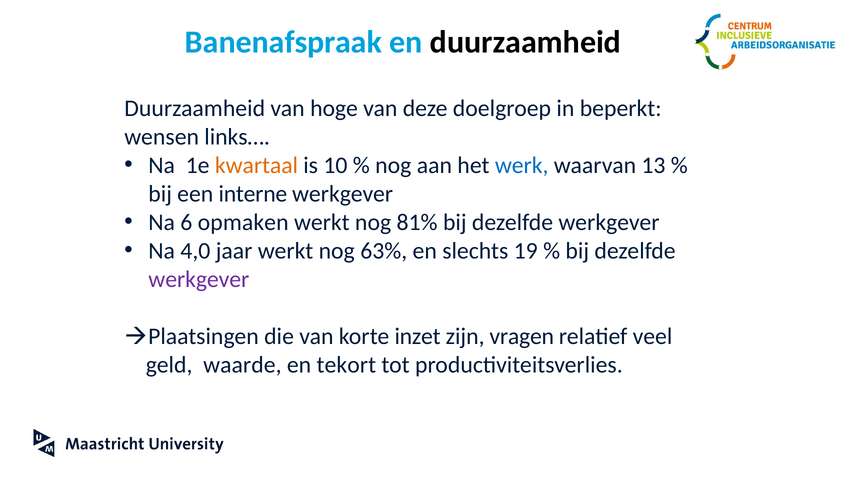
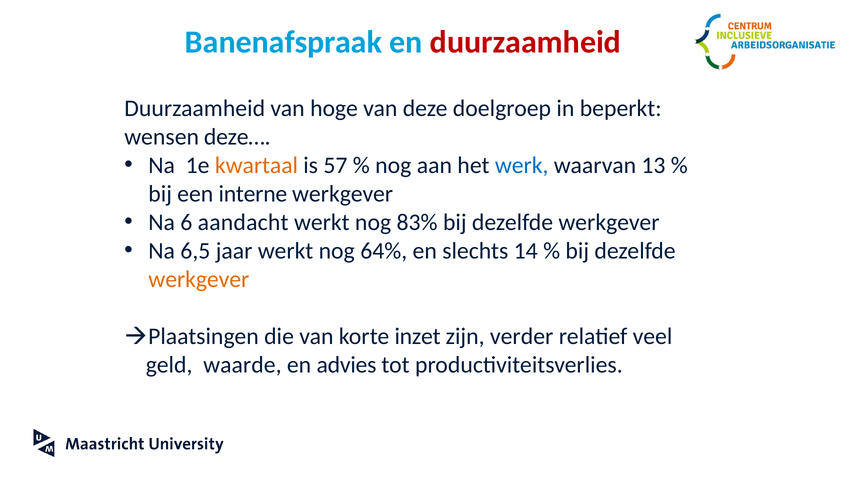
duurzaamheid at (526, 42) colour: black -> red
links…: links… -> deze…
10: 10 -> 57
opmaken: opmaken -> aandacht
81%: 81% -> 83%
4,0: 4,0 -> 6,5
63%: 63% -> 64%
19: 19 -> 14
werkgever at (199, 279) colour: purple -> orange
vragen: vragen -> verder
tekort: tekort -> advies
